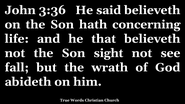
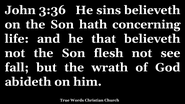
said: said -> sins
sight: sight -> flesh
